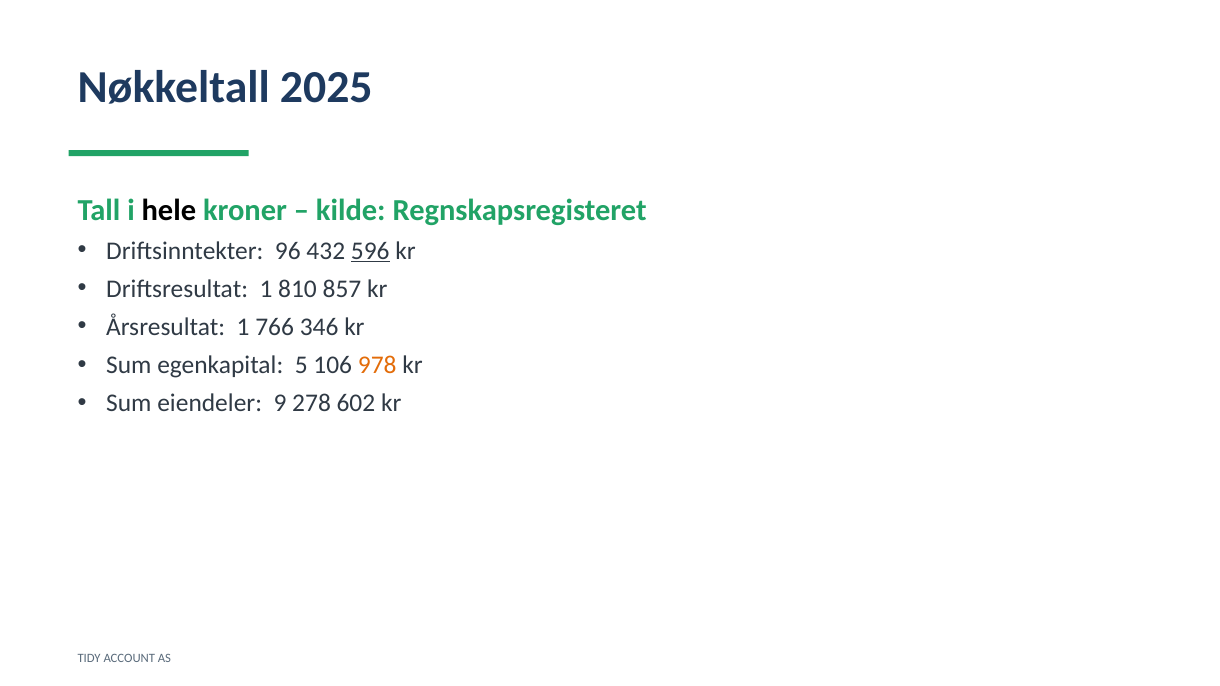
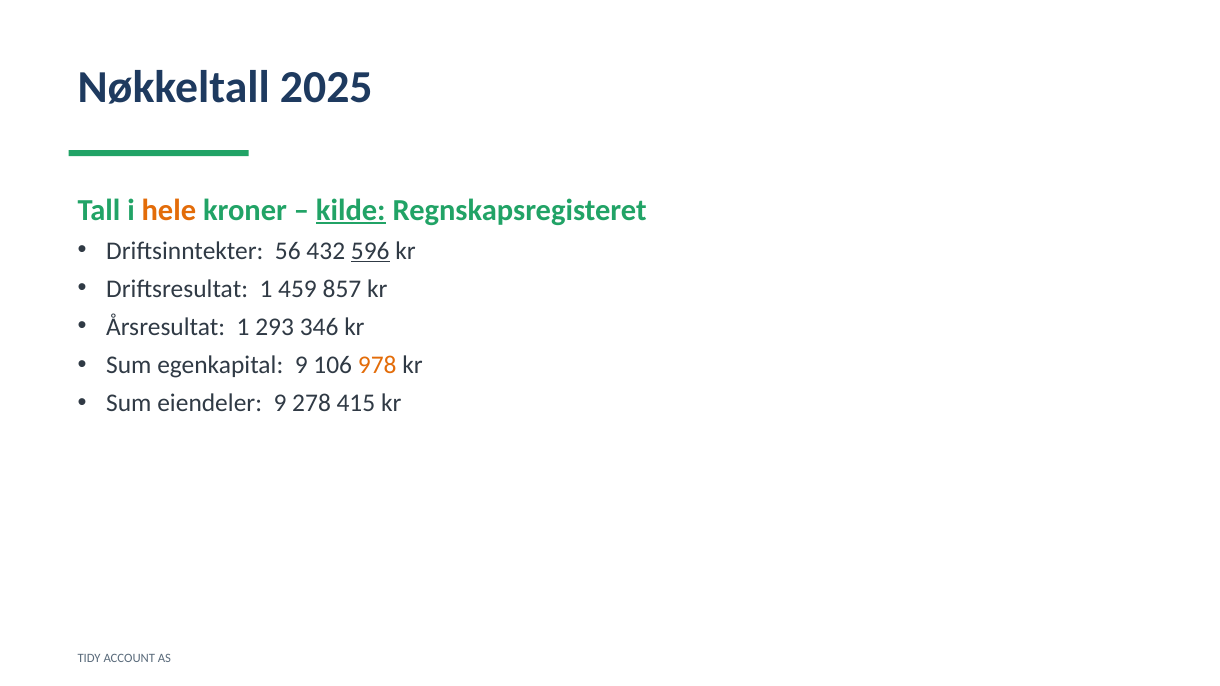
hele colour: black -> orange
kilde underline: none -> present
96: 96 -> 56
810: 810 -> 459
766: 766 -> 293
egenkapital 5: 5 -> 9
602: 602 -> 415
